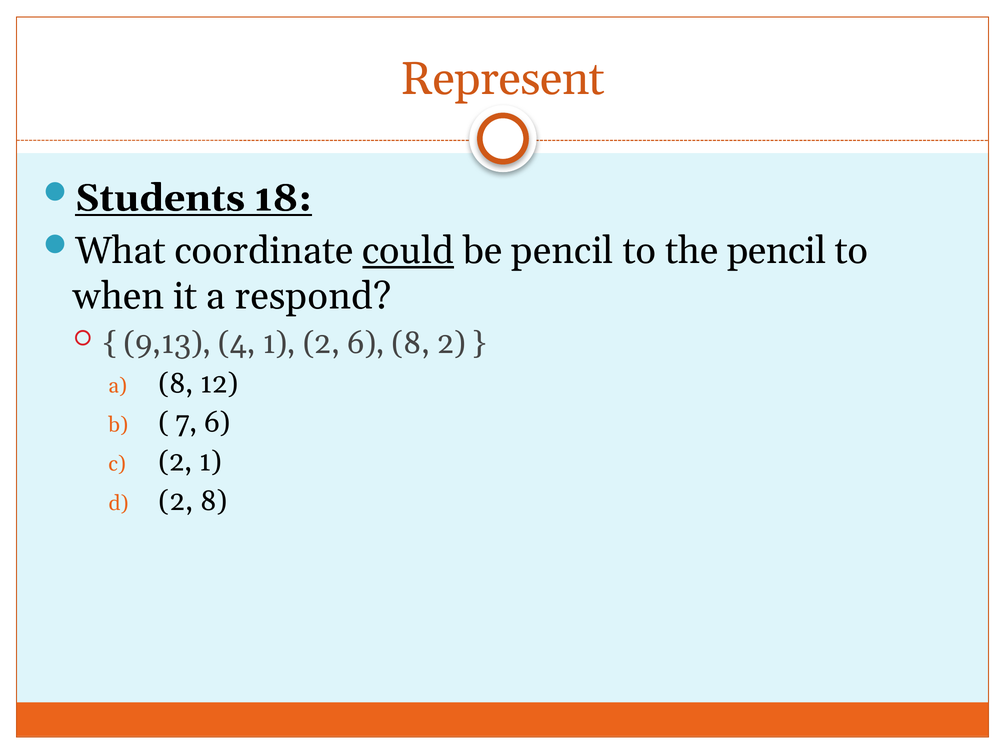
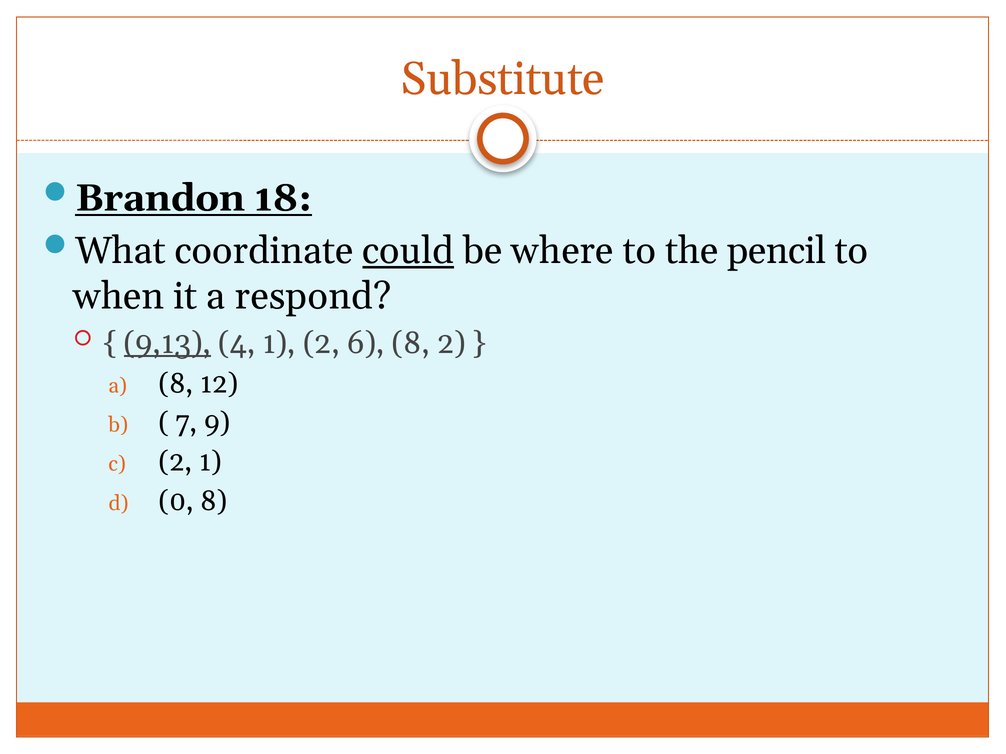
Represent: Represent -> Substitute
Students: Students -> Brandon
be pencil: pencil -> where
9,13 underline: none -> present
7 6: 6 -> 9
2 at (176, 501): 2 -> 0
